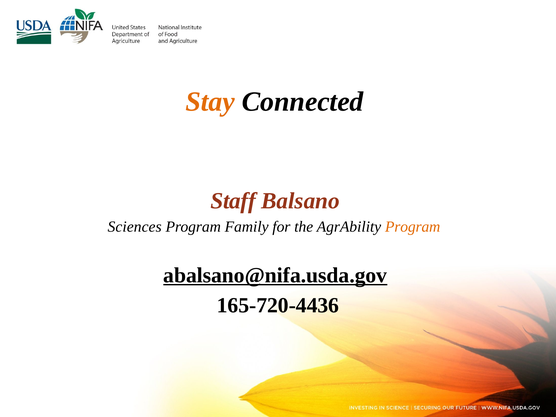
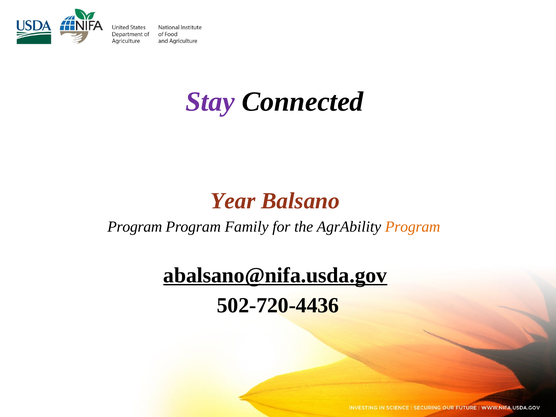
Stay colour: orange -> purple
Staff: Staff -> Year
Sciences at (135, 227): Sciences -> Program
165-720-4436: 165-720-4436 -> 502-720-4436
